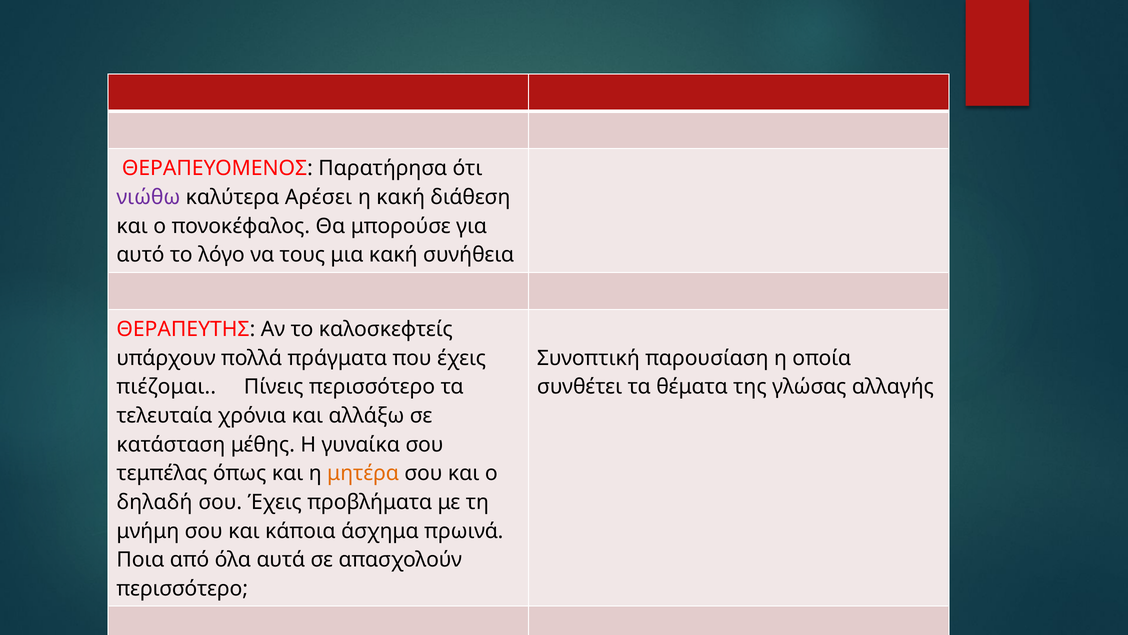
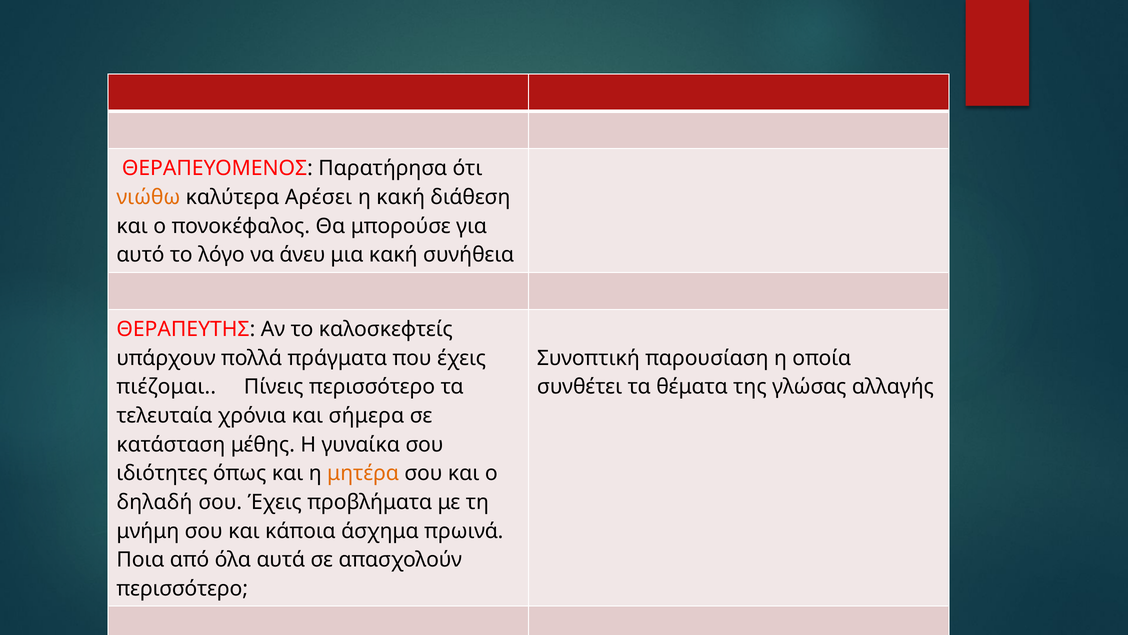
νιώθω colour: purple -> orange
τους: τους -> άνευ
αλλάξω: αλλάξω -> σήμερα
τεμπέλας: τεμπέλας -> ιδιότητες
